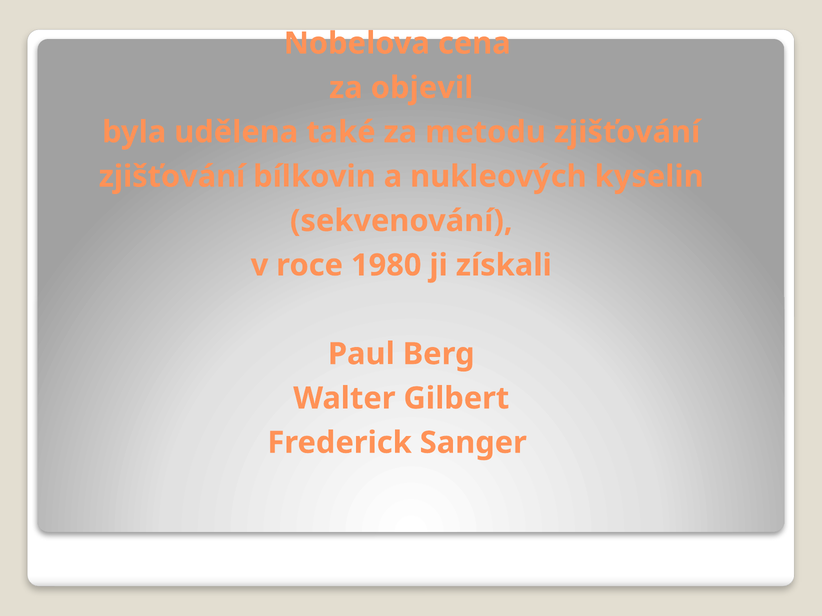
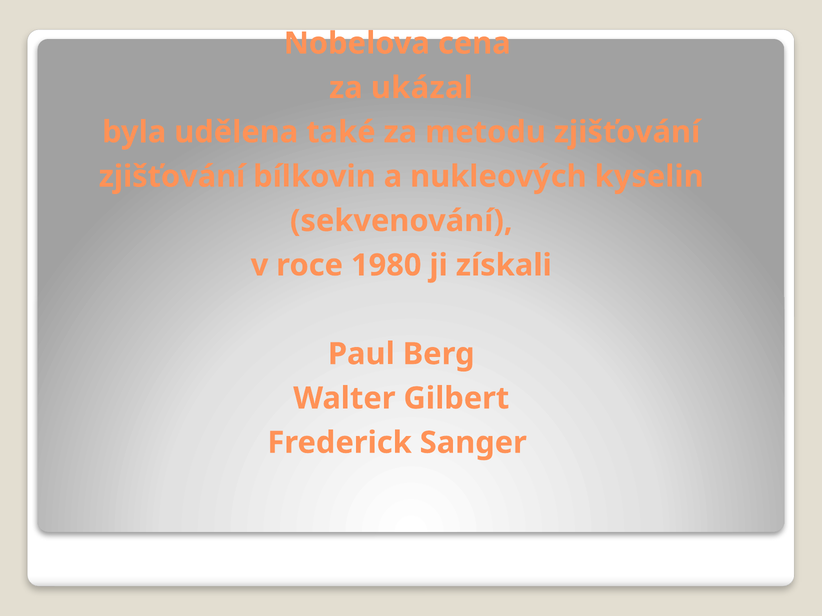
objevil: objevil -> ukázal
